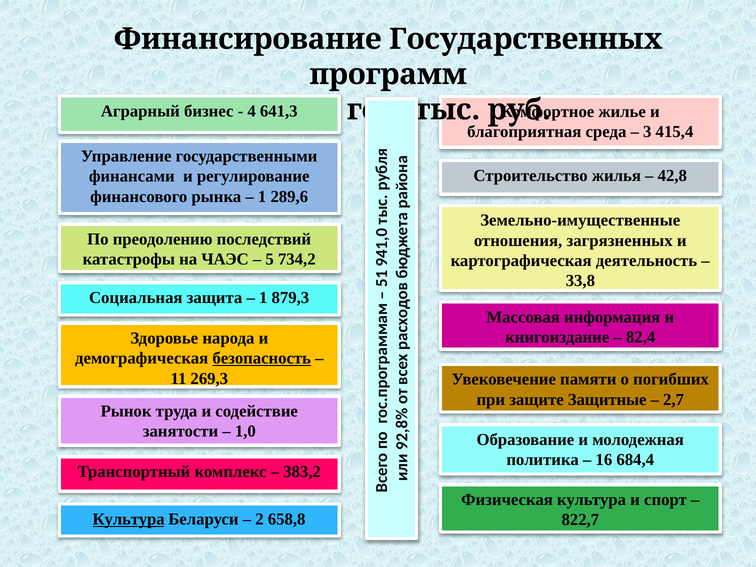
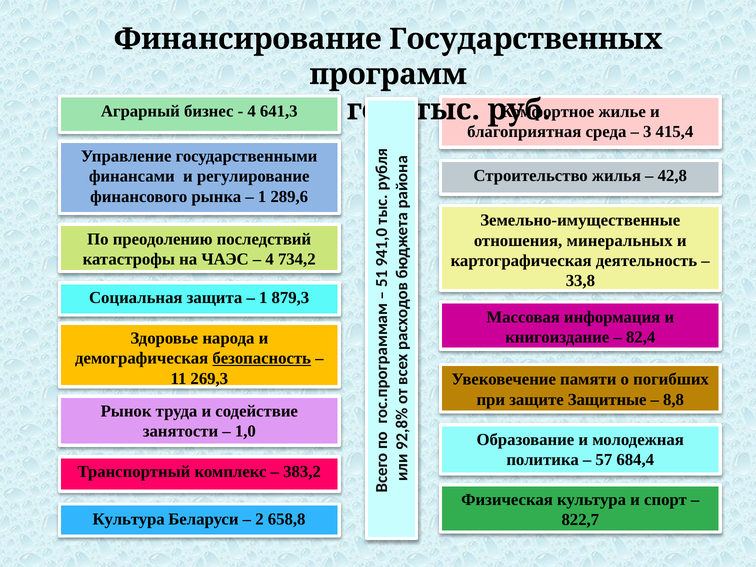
загрязненных: загрязненных -> минеральных
5 at (270, 259): 5 -> 4
2,7: 2,7 -> 8,8
16: 16 -> 57
Культура at (129, 519) underline: present -> none
